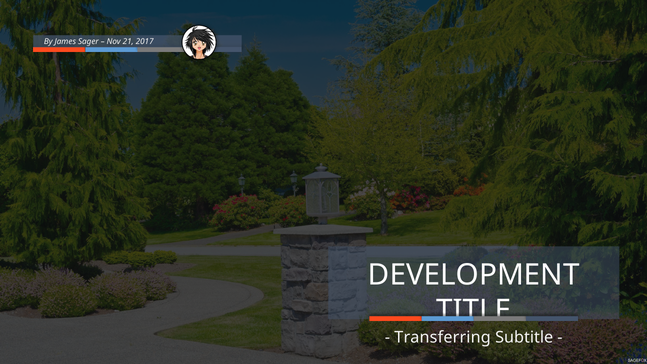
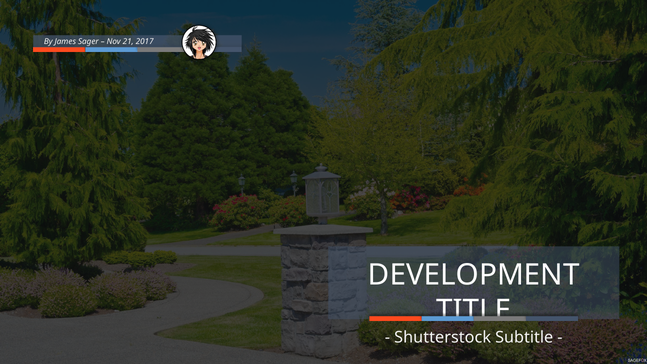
Transferring: Transferring -> Shutterstock
